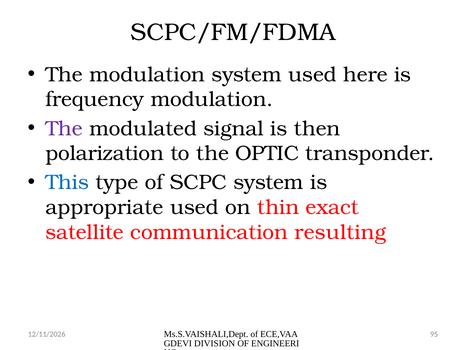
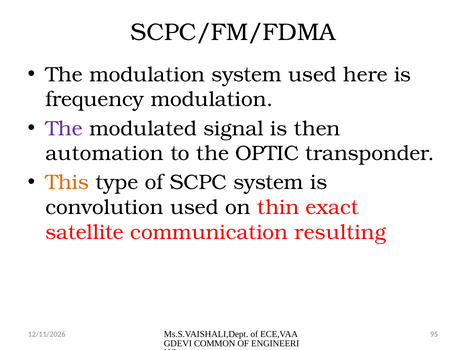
polarization: polarization -> automation
This colour: blue -> orange
appropriate: appropriate -> convolution
DIVISION: DIVISION -> COMMON
